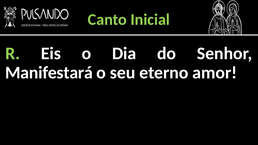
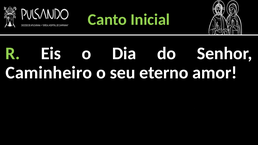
Manifestará: Manifestará -> Caminheiro
